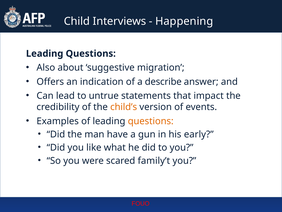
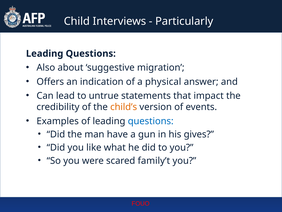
Happening: Happening -> Particularly
describe: describe -> physical
questions at (151, 121) colour: orange -> blue
early: early -> gives
